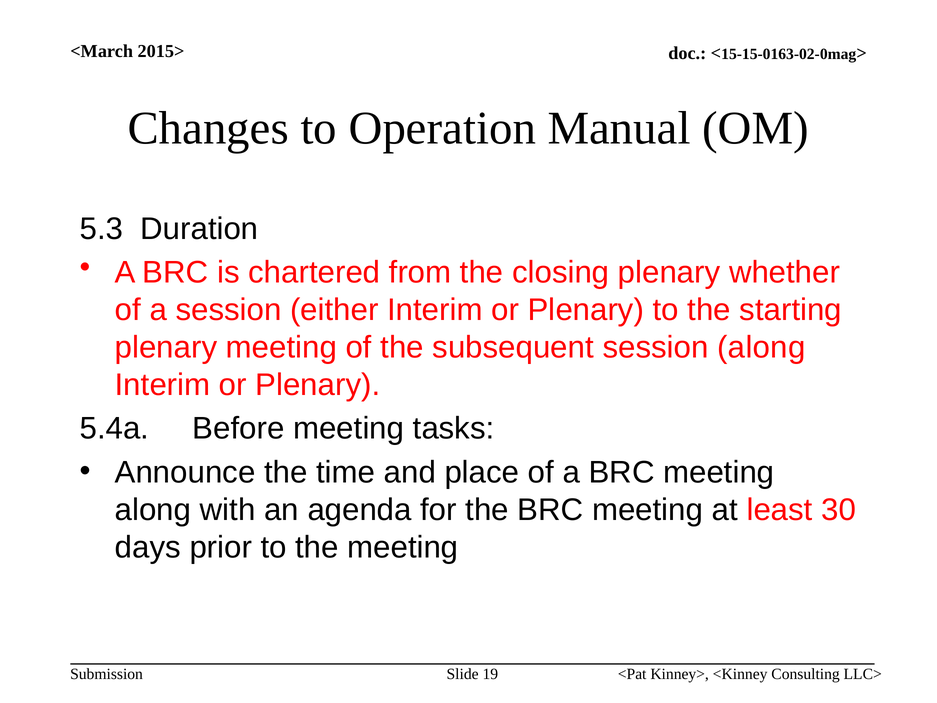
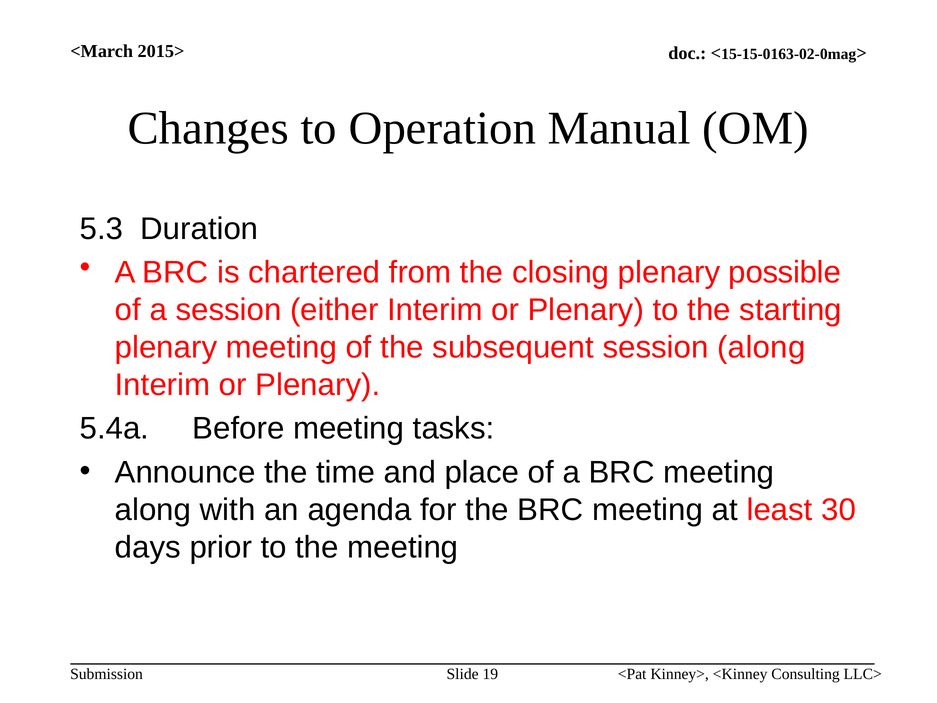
whether: whether -> possible
